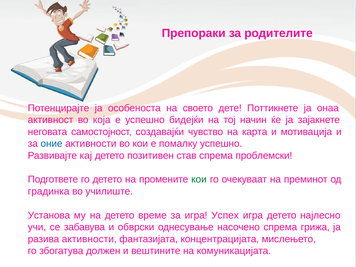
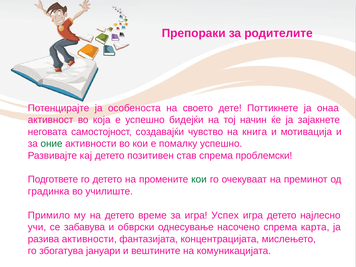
карта: карта -> книга
оние colour: blue -> green
Установа: Установа -> Примило
грижа: грижа -> карта
должен: должен -> јануари
